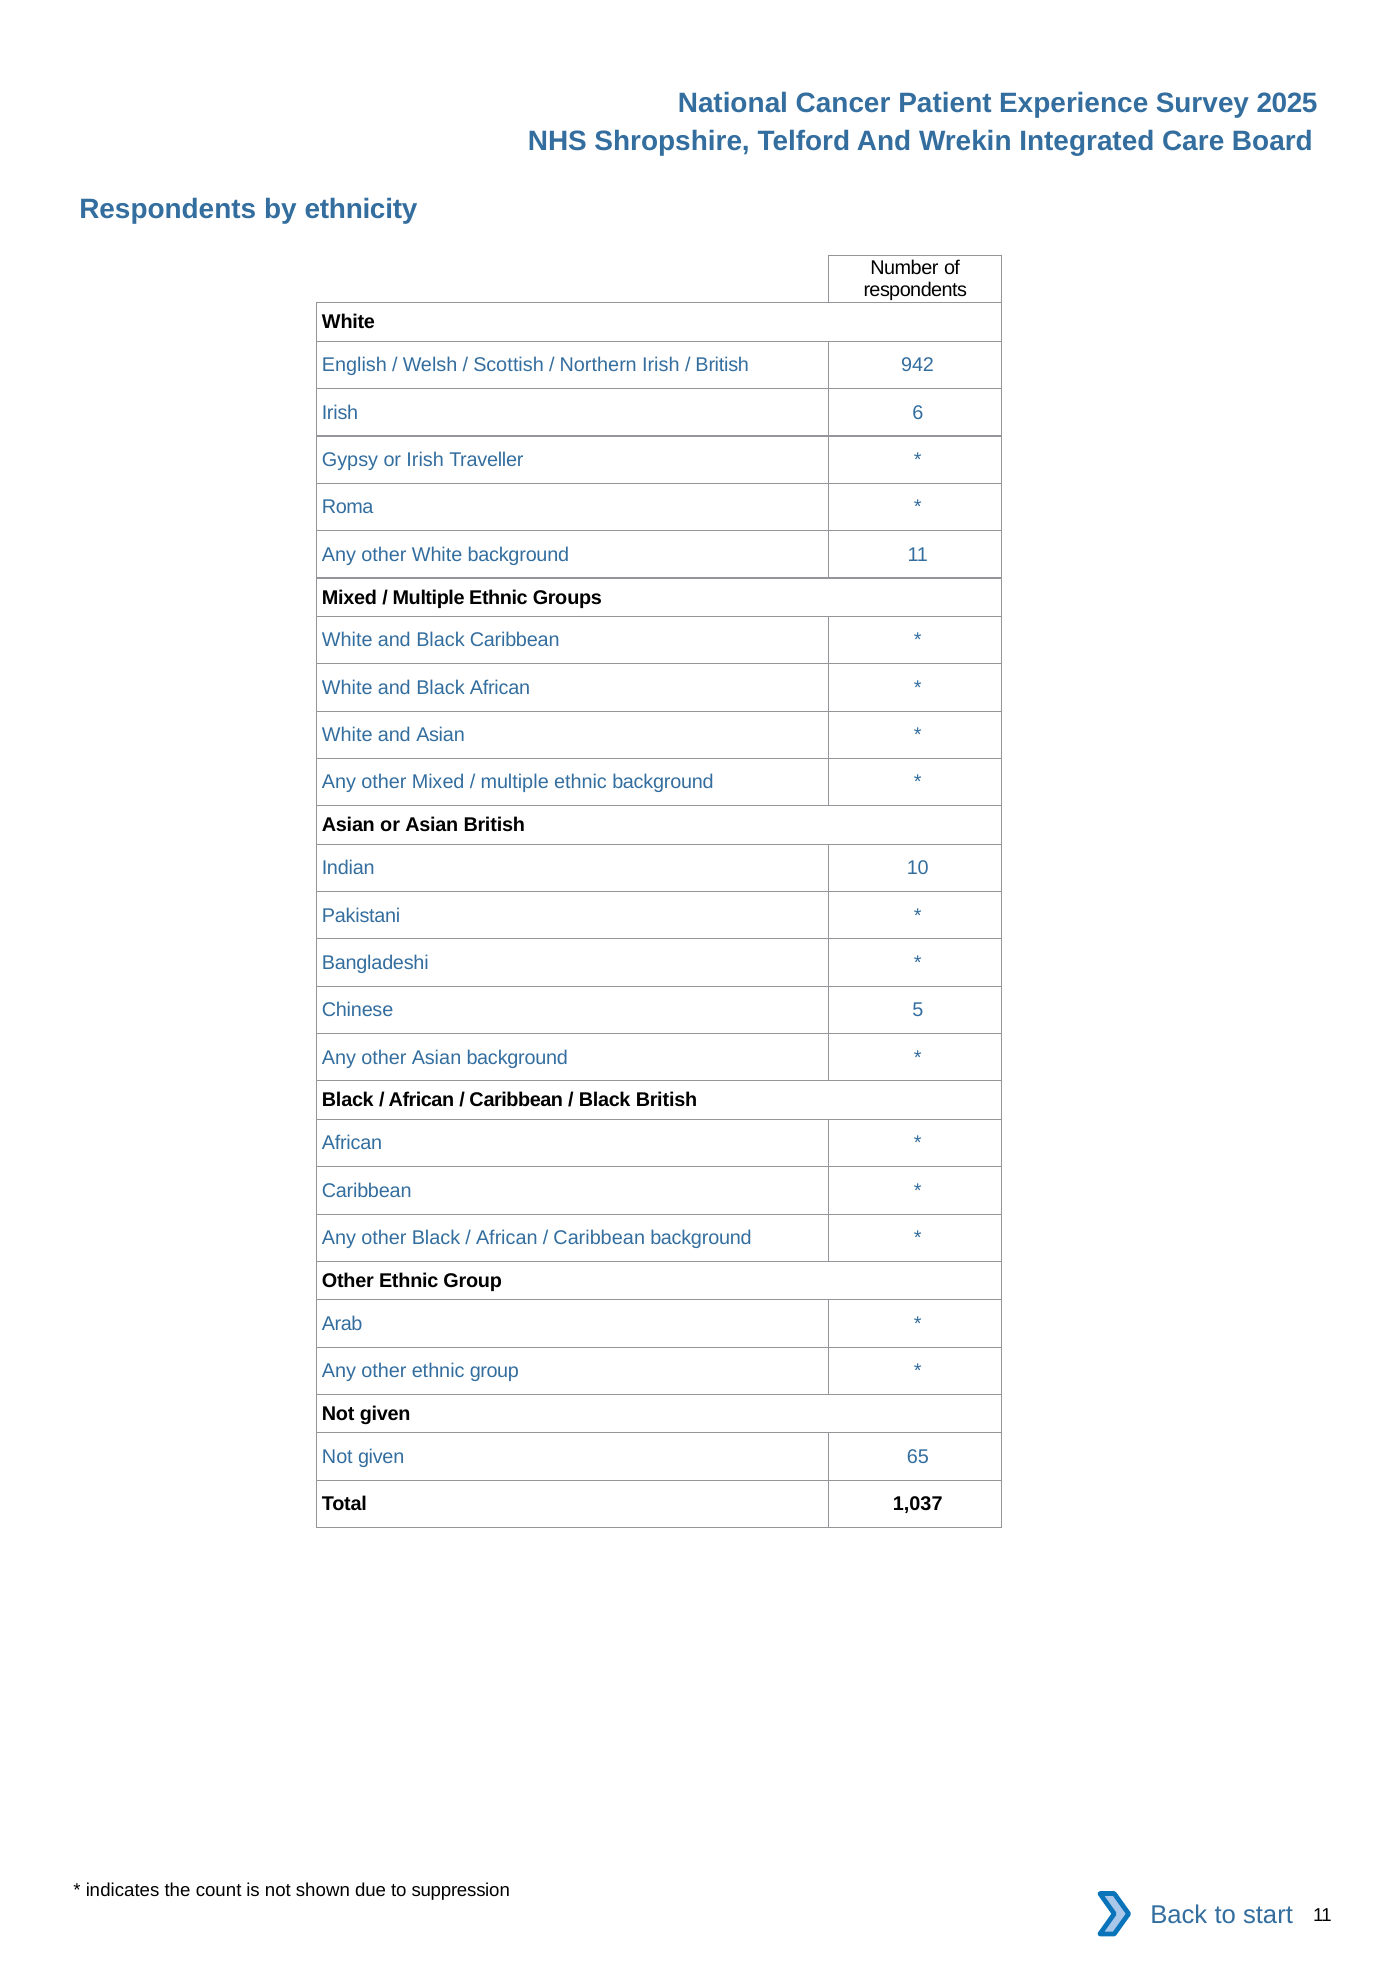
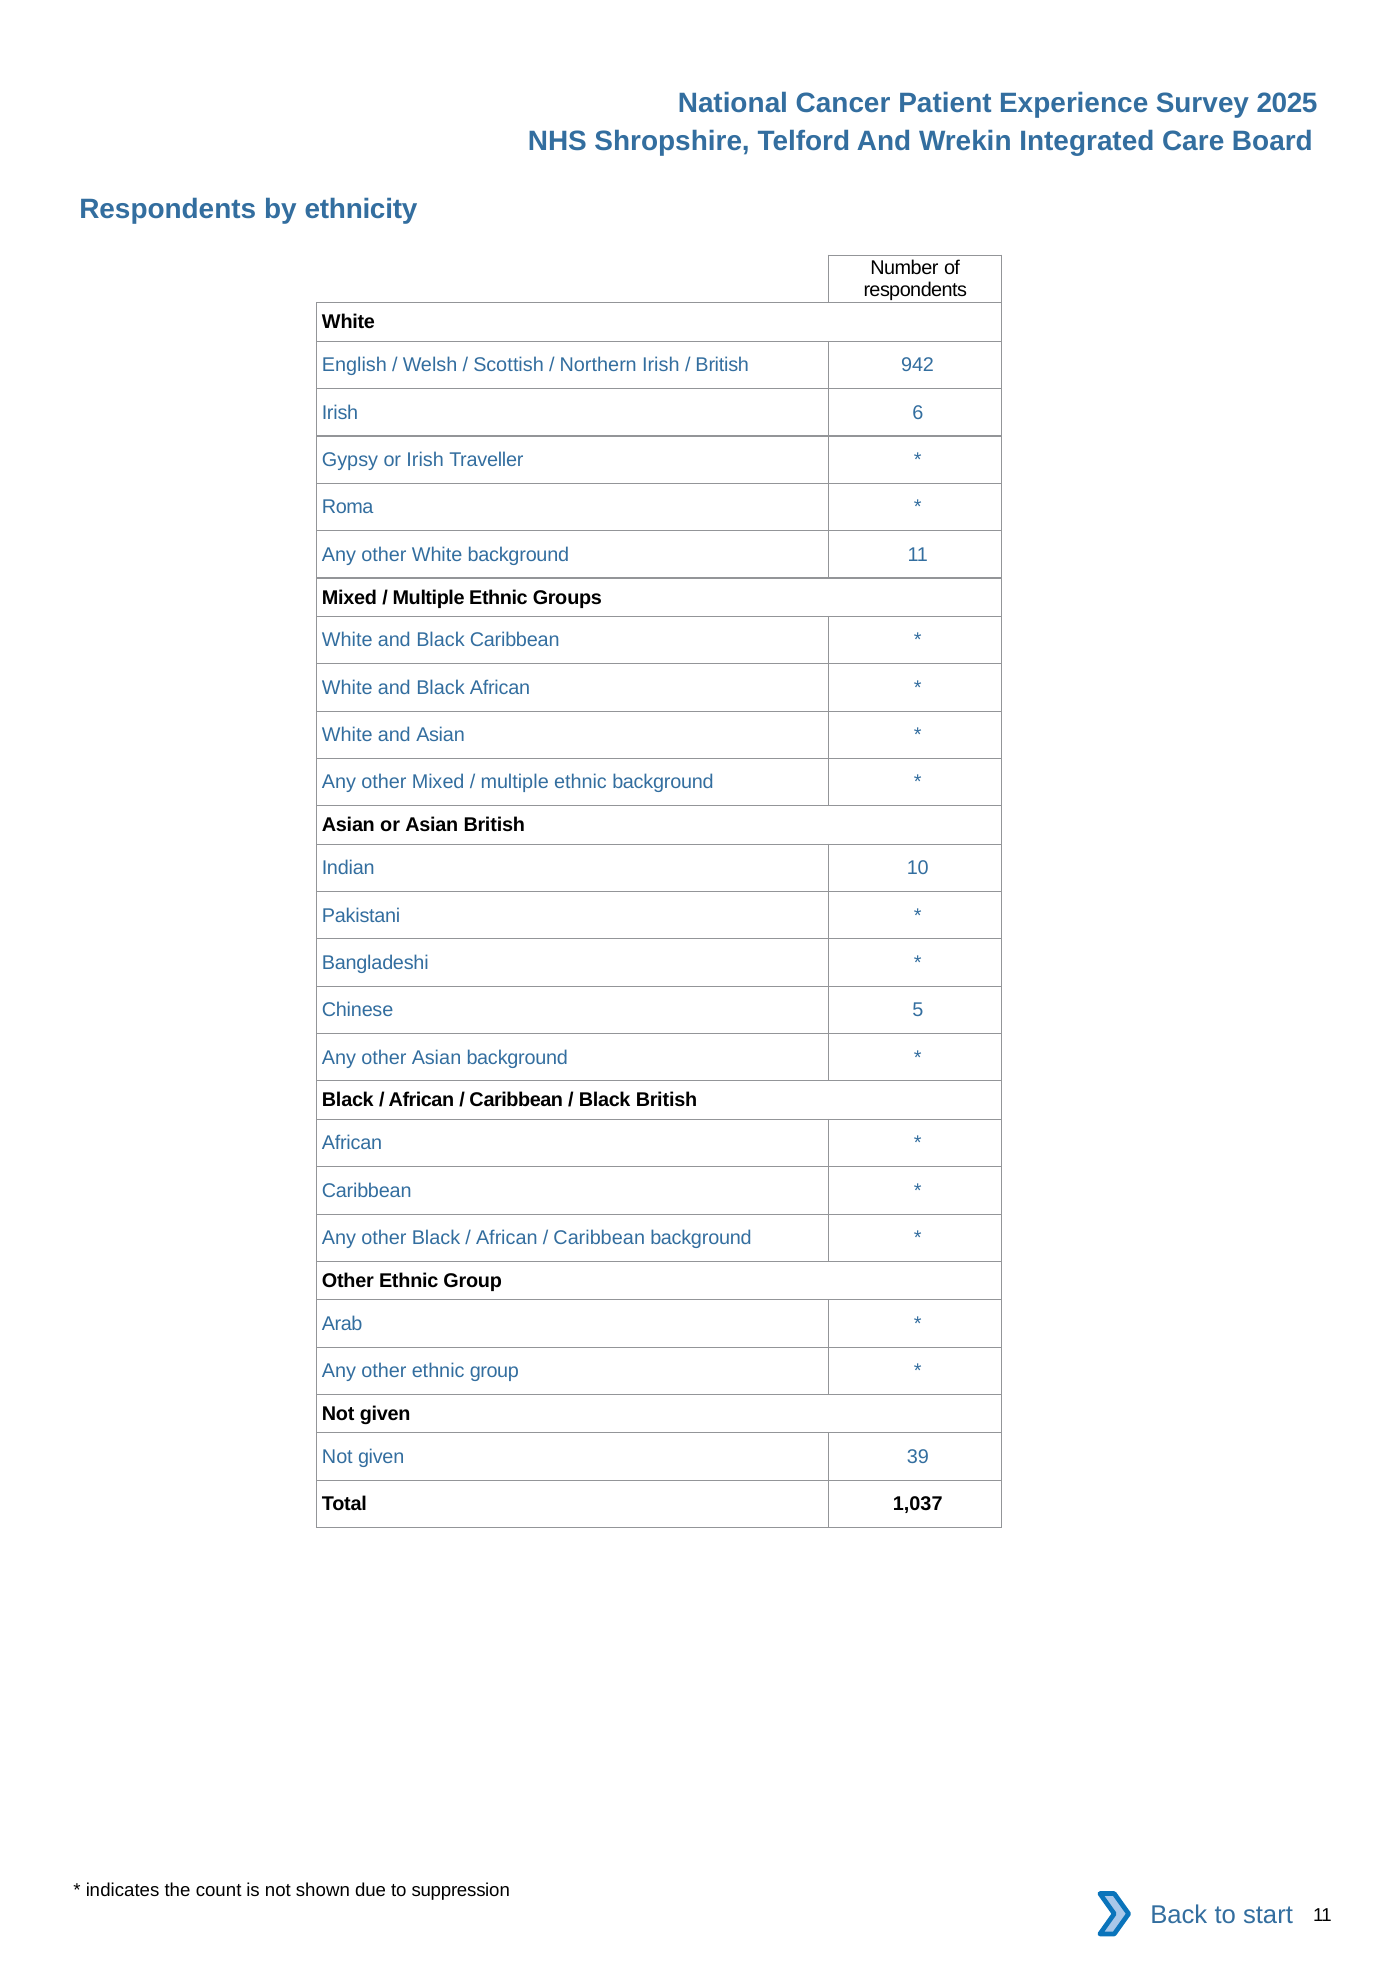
65: 65 -> 39
